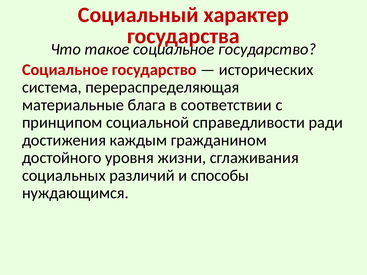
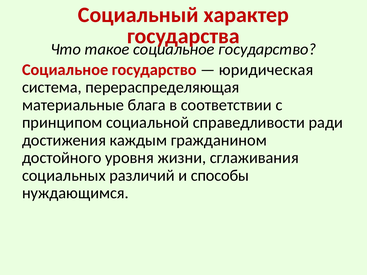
исторических: исторических -> юридическая
